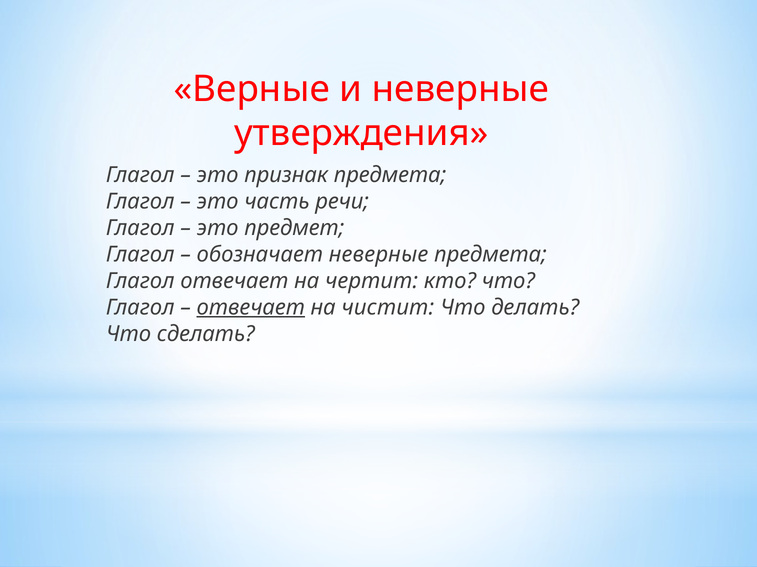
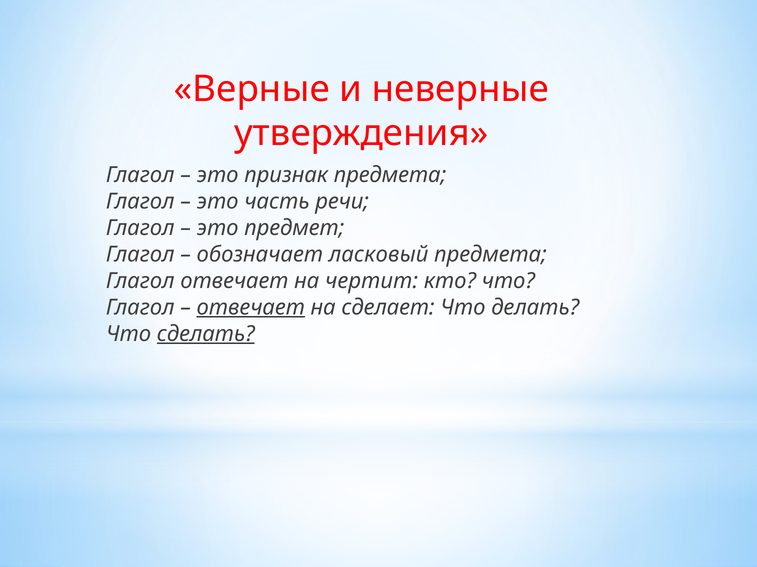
обозначает неверные: неверные -> ласковый
чистит: чистит -> сделает
сделать underline: none -> present
